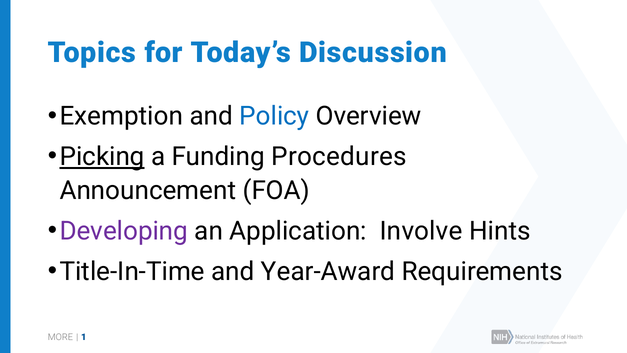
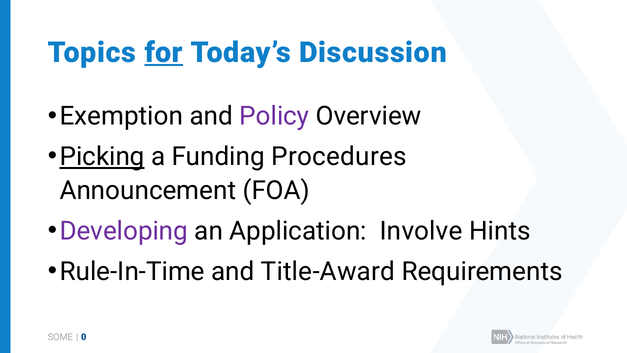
for underline: none -> present
Policy colour: blue -> purple
Title-In-Time: Title-In-Time -> Rule-In-Time
Year-Award: Year-Award -> Title-Award
MORE: MORE -> SOME
1: 1 -> 0
